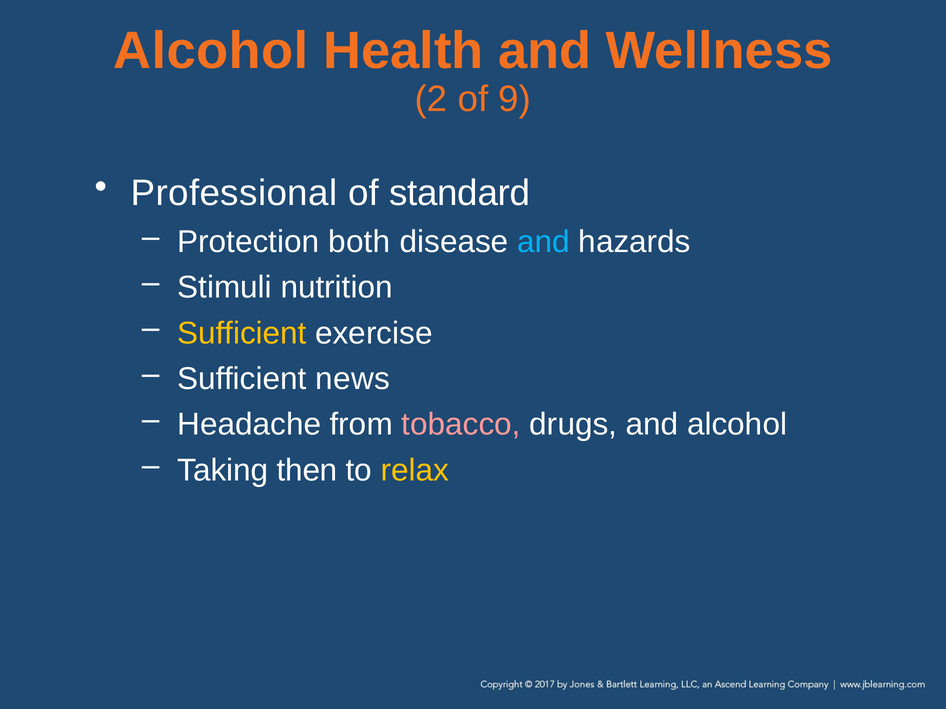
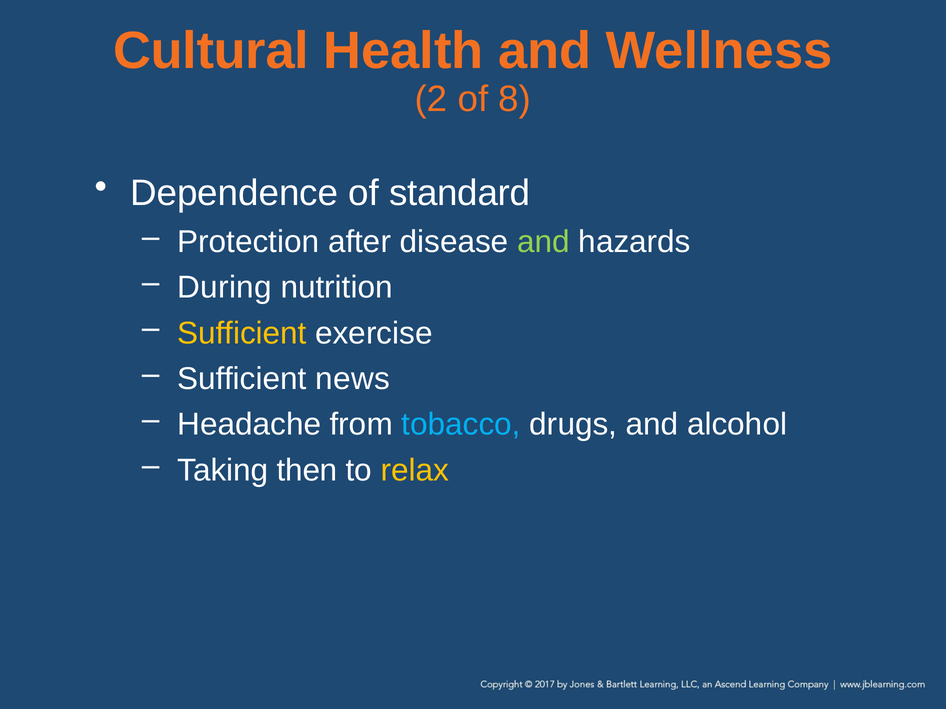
Alcohol at (211, 51): Alcohol -> Cultural
9: 9 -> 8
Professional: Professional -> Dependence
both: both -> after
and at (543, 242) colour: light blue -> light green
Stimuli: Stimuli -> During
tobacco colour: pink -> light blue
